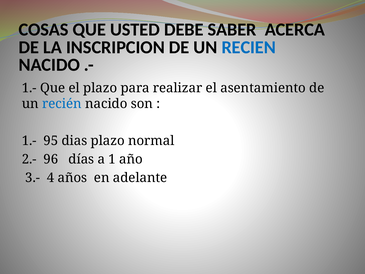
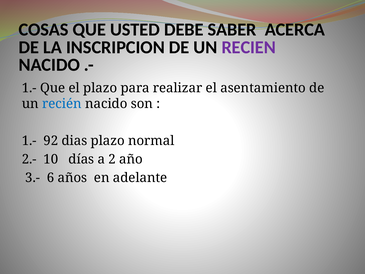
RECIEN colour: blue -> purple
95: 95 -> 92
96: 96 -> 10
1: 1 -> 2
4: 4 -> 6
